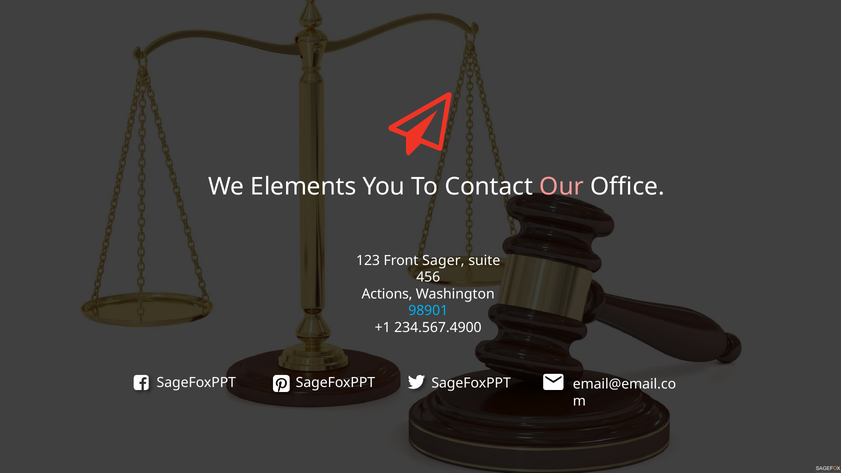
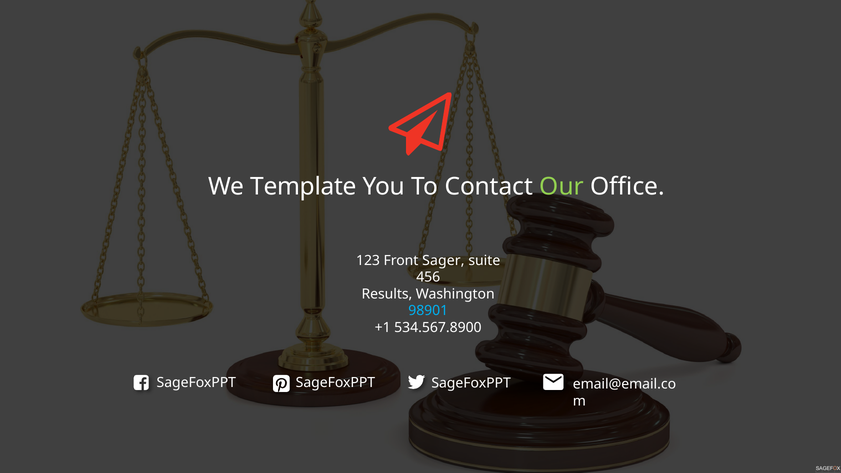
Elements: Elements -> Template
Our colour: pink -> light green
Actions: Actions -> Results
234.567.4900: 234.567.4900 -> 534.567.8900
